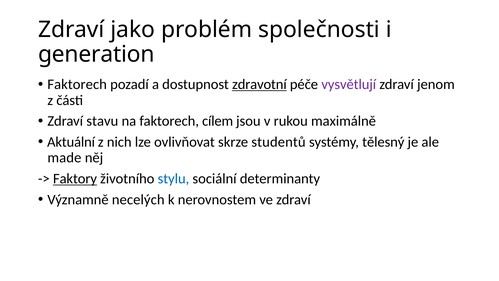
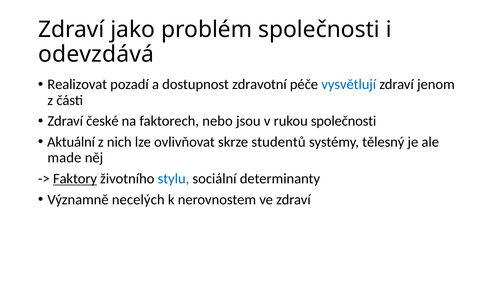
generation: generation -> odevzdává
Faktorech at (77, 84): Faktorech -> Realizovat
zdravotní underline: present -> none
vysvětlují colour: purple -> blue
stavu: stavu -> české
cílem: cílem -> nebo
rukou maximálně: maximálně -> společnosti
